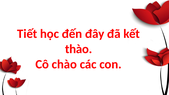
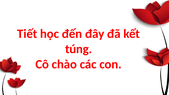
thào: thào -> túng
